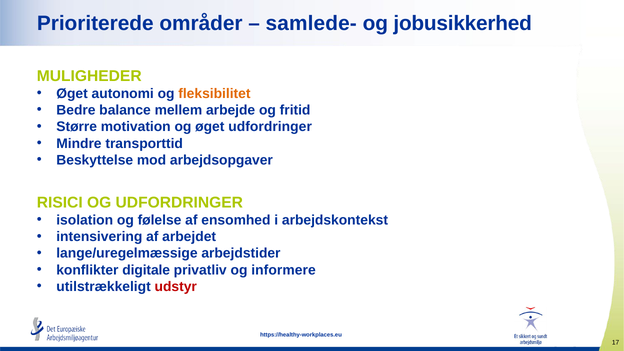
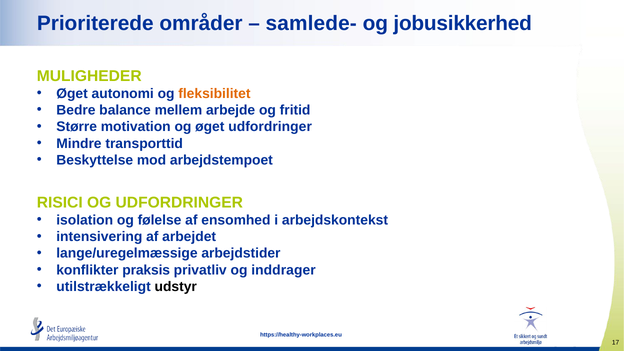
arbejdsopgaver: arbejdsopgaver -> arbejdstempoet
digitale: digitale -> praksis
informere: informere -> inddrager
udstyr colour: red -> black
